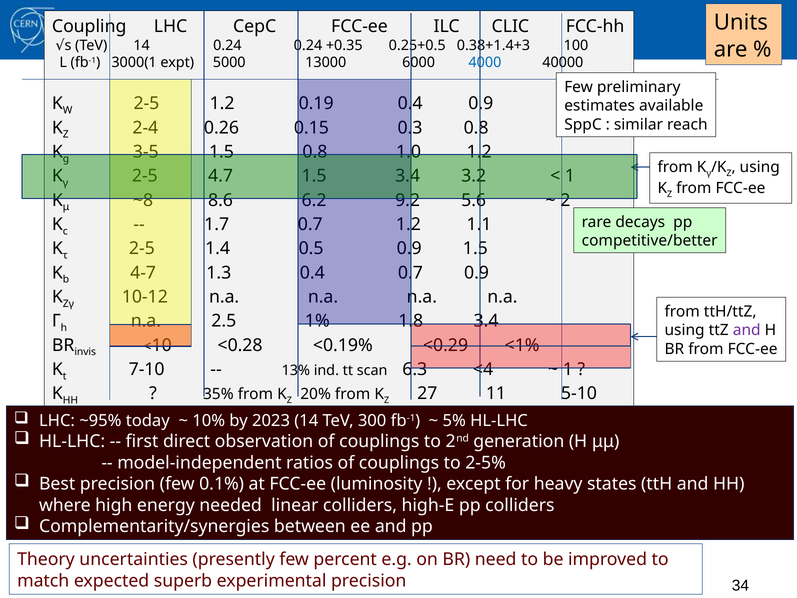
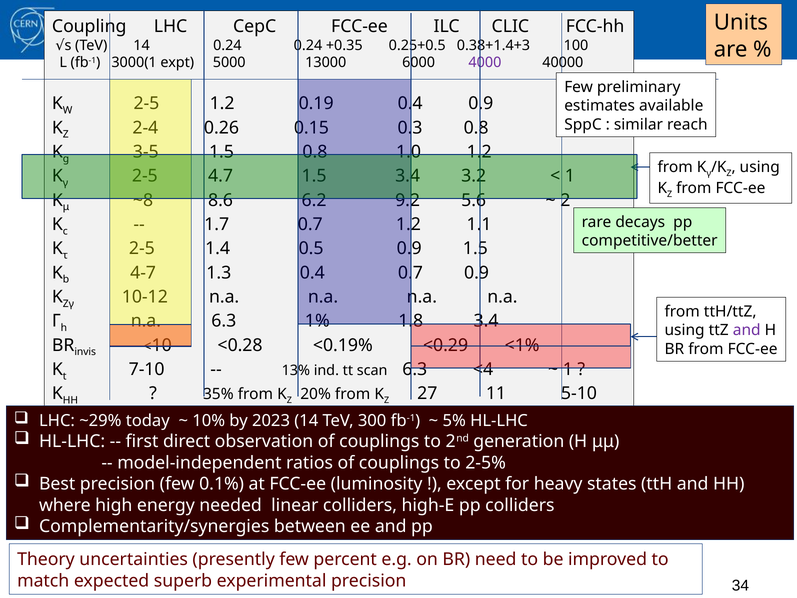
4000 colour: blue -> purple
2.5 at (224, 321): 2.5 -> 6.3
~95%: ~95% -> ~29%
